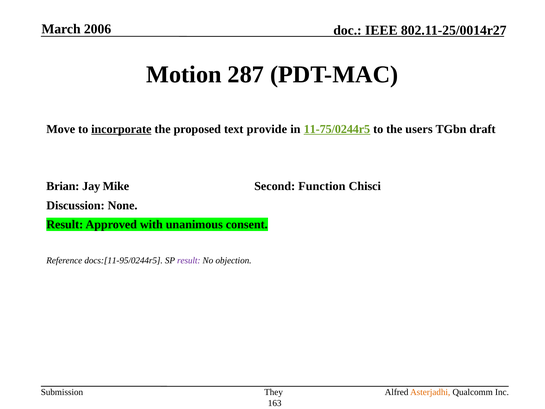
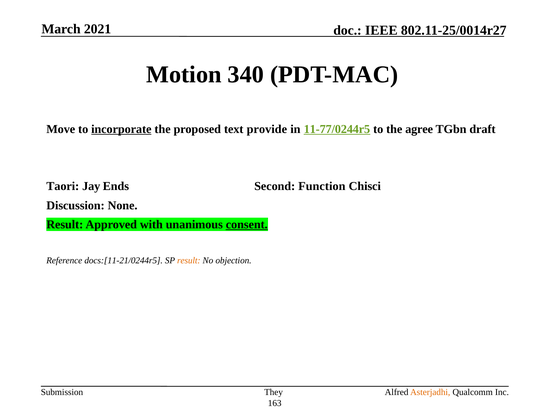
2006: 2006 -> 2021
287: 287 -> 340
11-75/0244r5: 11-75/0244r5 -> 11-77/0244r5
users: users -> agree
Brian: Brian -> Taori
Mike: Mike -> Ends
consent underline: none -> present
docs:[11-95/0244r5: docs:[11-95/0244r5 -> docs:[11-21/0244r5
result at (189, 260) colour: purple -> orange
